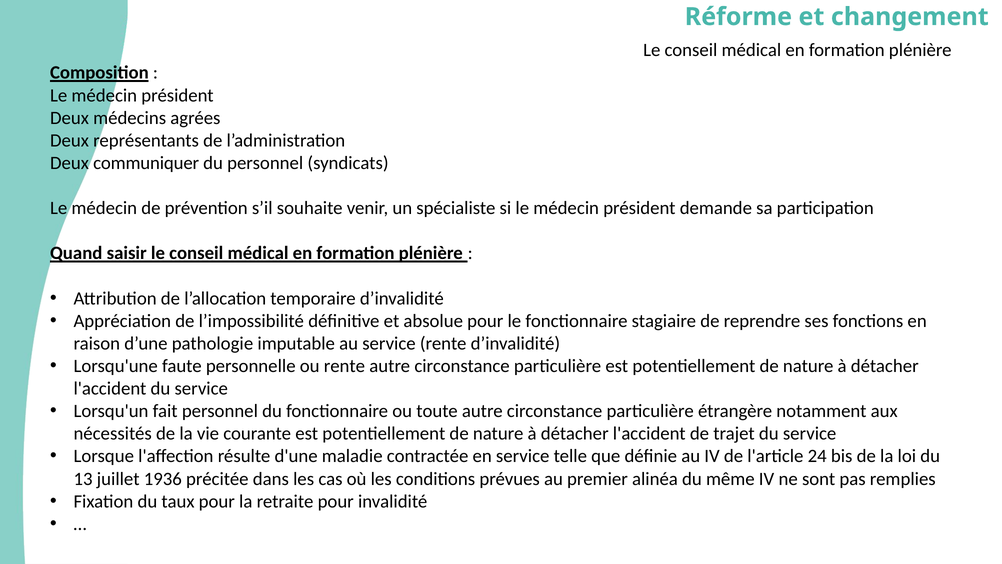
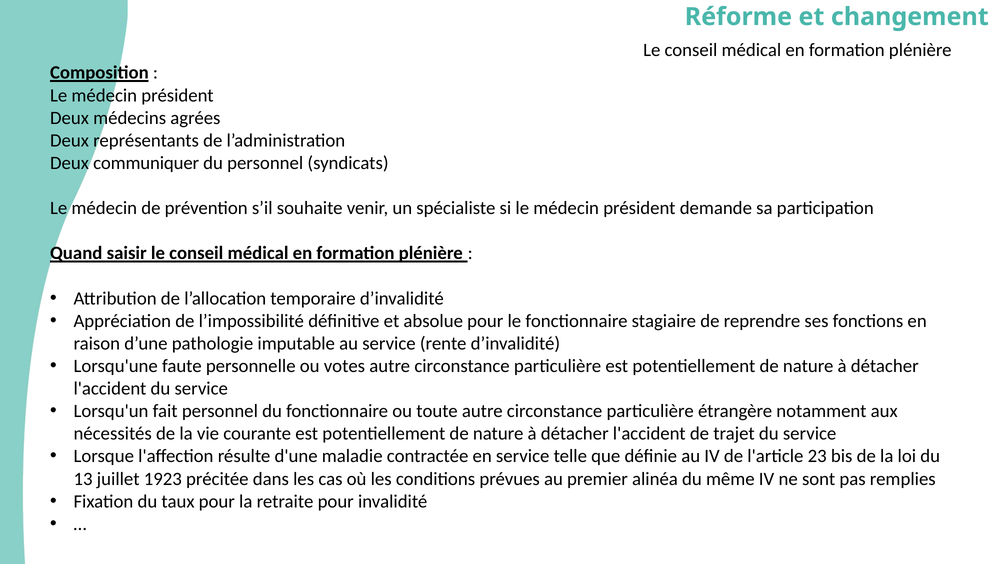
ou rente: rente -> votes
24: 24 -> 23
1936: 1936 -> 1923
